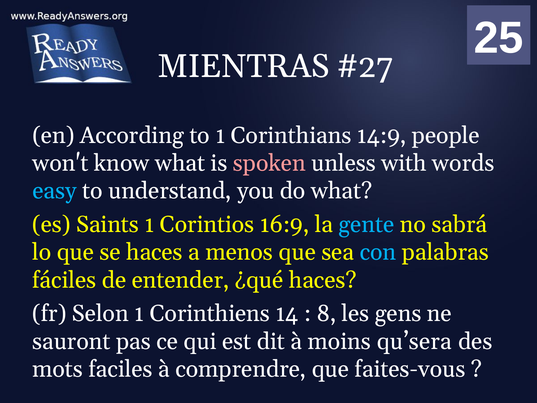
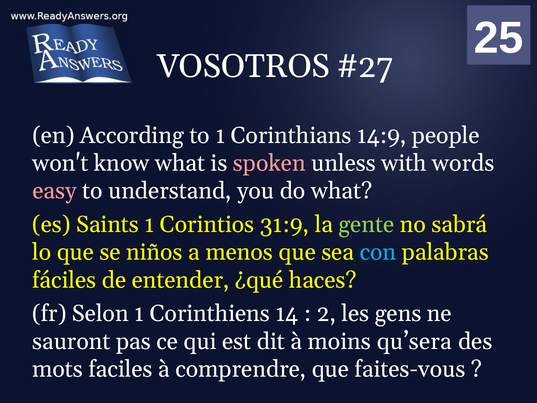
MIENTRAS: MIENTRAS -> VOSOTROS
easy colour: light blue -> pink
16:9: 16:9 -> 31:9
gente colour: light blue -> light green
se haces: haces -> niños
8: 8 -> 2
